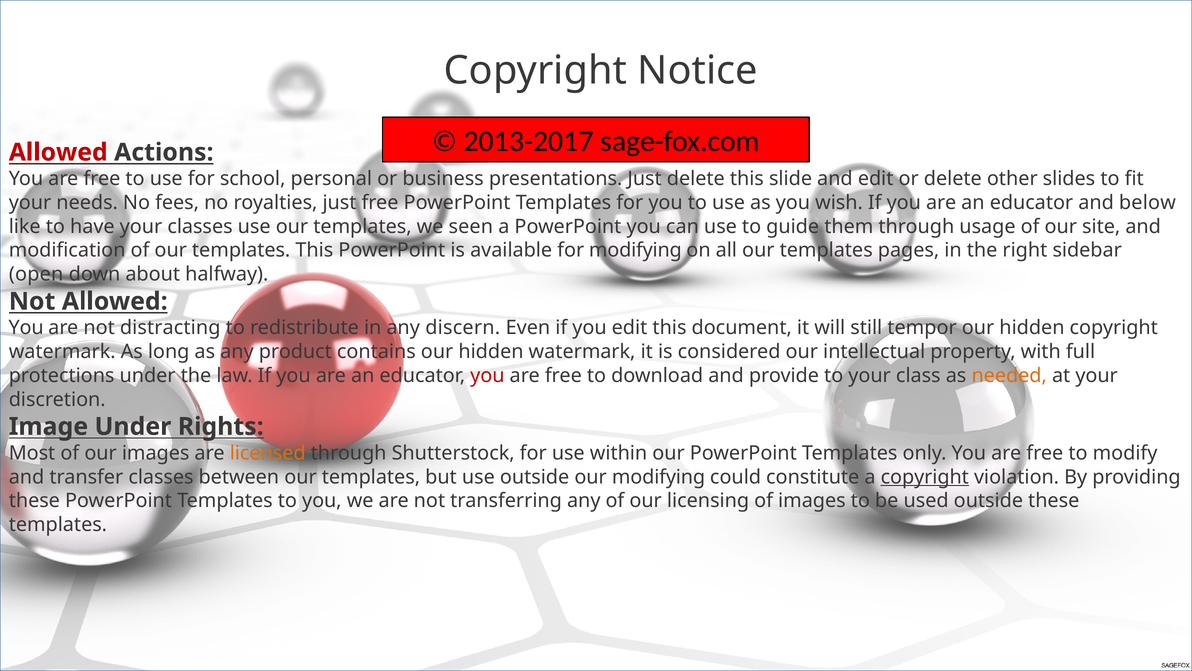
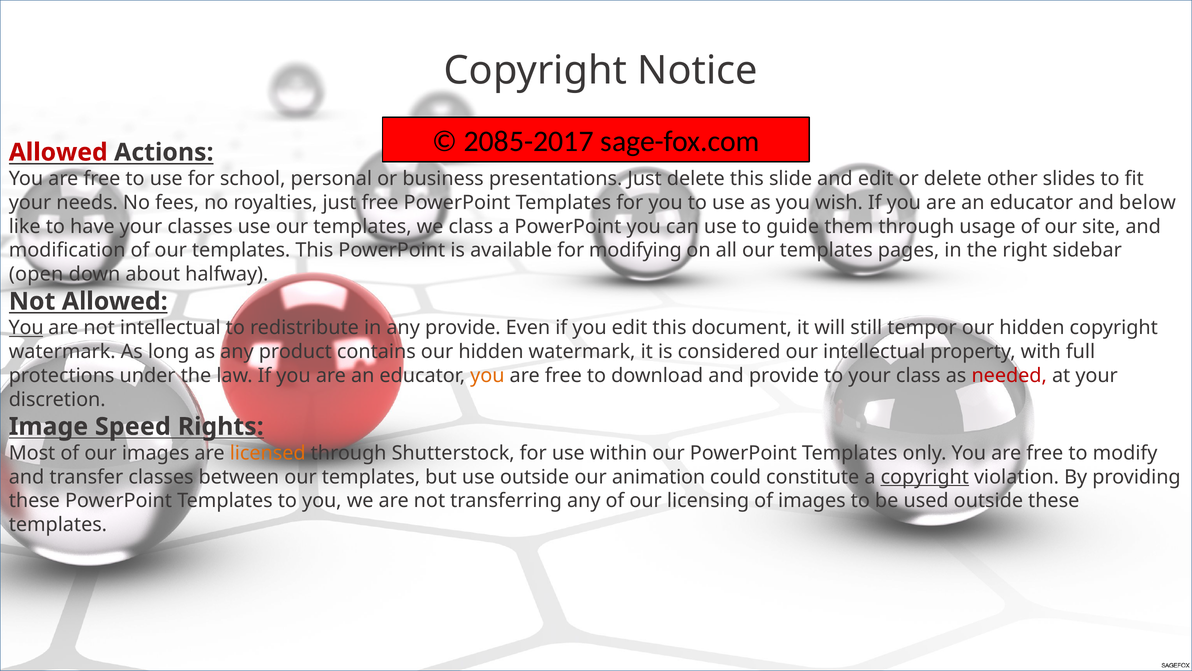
2013-2017: 2013-2017 -> 2085-2017
we seen: seen -> class
You at (26, 328) underline: none -> present
not distracting: distracting -> intellectual
any discern: discern -> provide
you at (487, 375) colour: red -> orange
needed colour: orange -> red
Image Under: Under -> Speed
our modifying: modifying -> animation
